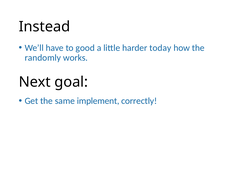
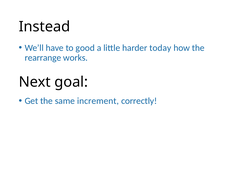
randomly: randomly -> rearrange
implement: implement -> increment
